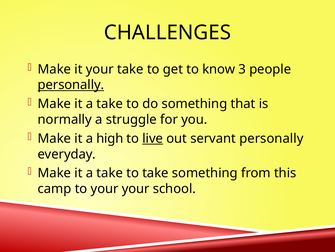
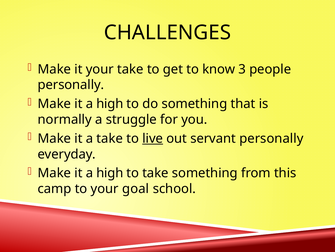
personally at (71, 85) underline: present -> none
take at (110, 104): take -> high
a high: high -> take
take at (110, 173): take -> high
your your: your -> goal
